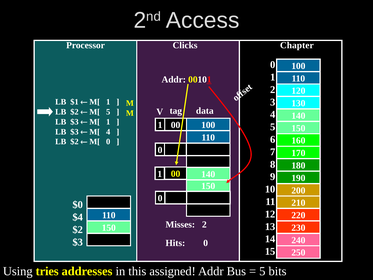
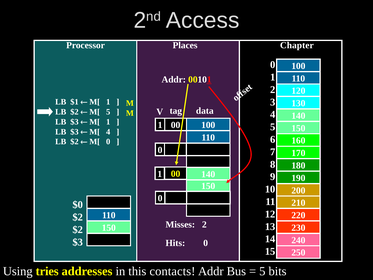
Clicks: Clicks -> Places
$4 at (78, 217): $4 -> $2
assigned: assigned -> contacts
